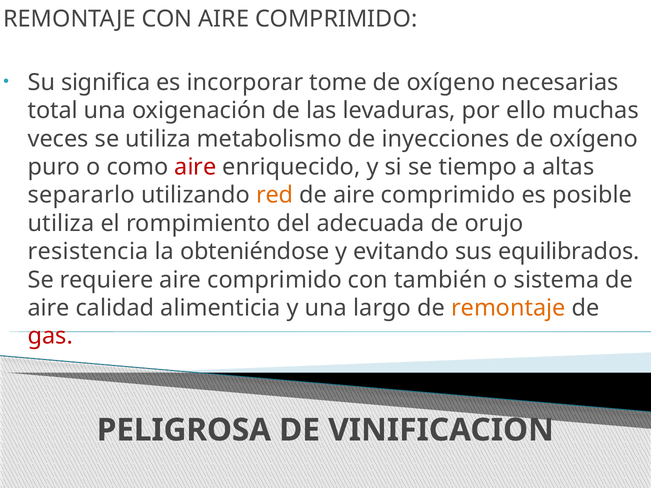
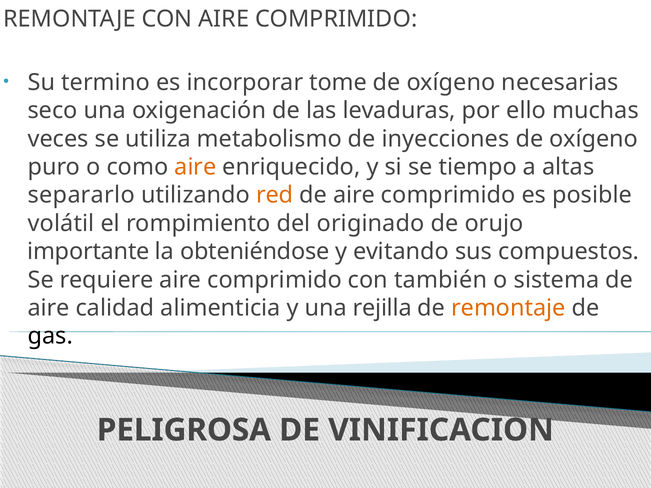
significa: significa -> termino
total: total -> seco
aire at (195, 167) colour: red -> orange
utiliza at (61, 224): utiliza -> volátil
adecuada: adecuada -> originado
resistencia: resistencia -> importante
equilibrados: equilibrados -> compuestos
largo: largo -> rejilla
gas colour: red -> black
